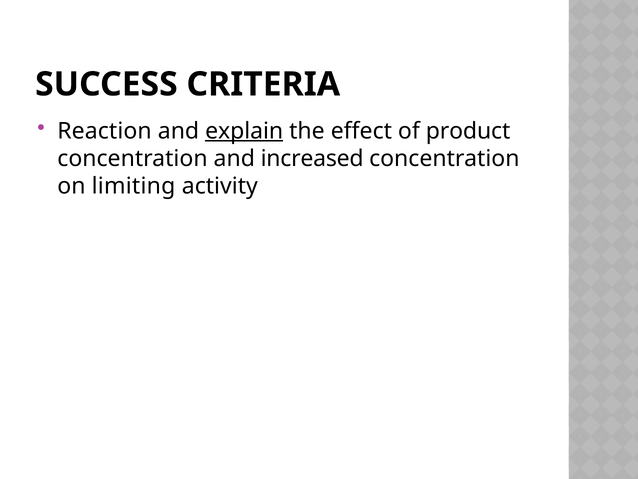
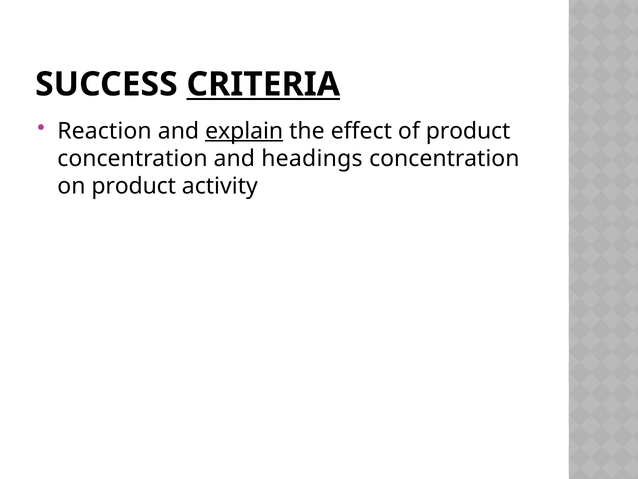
CRITERIA underline: none -> present
increased: increased -> headings
on limiting: limiting -> product
